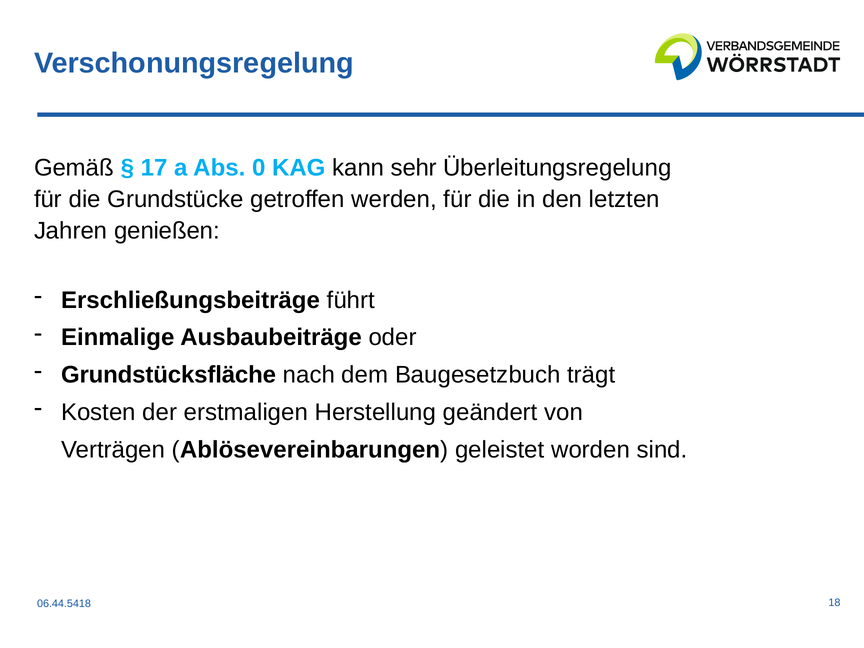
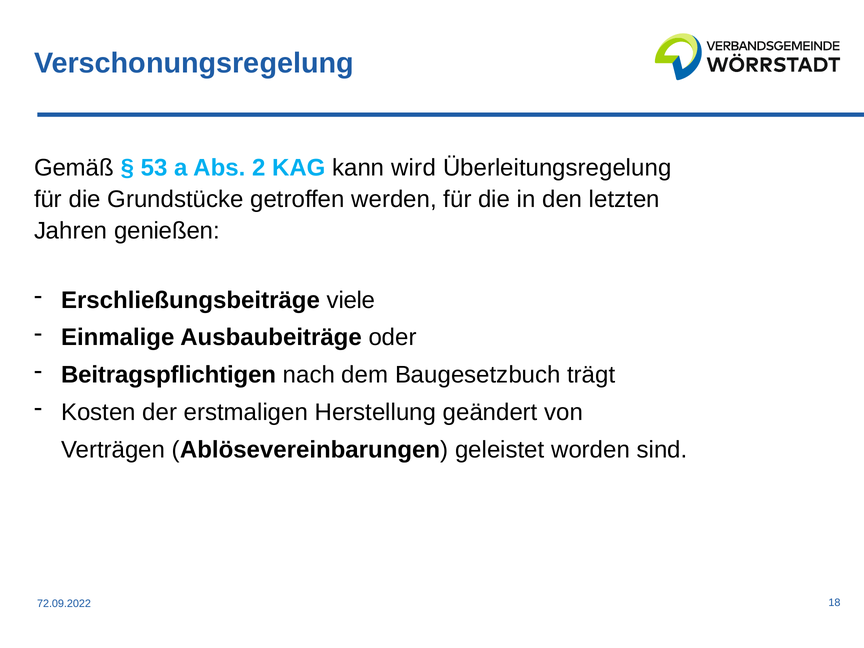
17: 17 -> 53
0: 0 -> 2
sehr: sehr -> wird
führt: führt -> viele
Grundstücksfläche: Grundstücksfläche -> Beitragspflichtigen
06.44.5418: 06.44.5418 -> 72.09.2022
